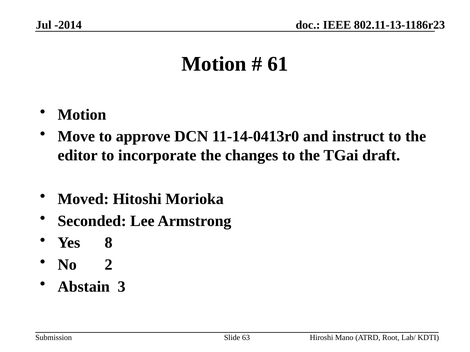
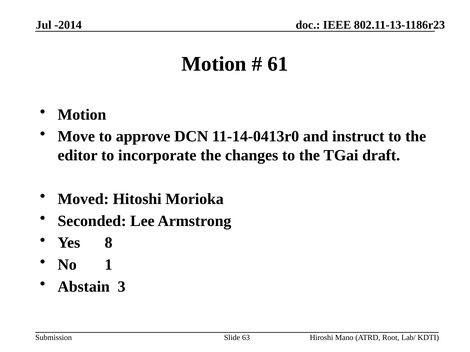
2: 2 -> 1
